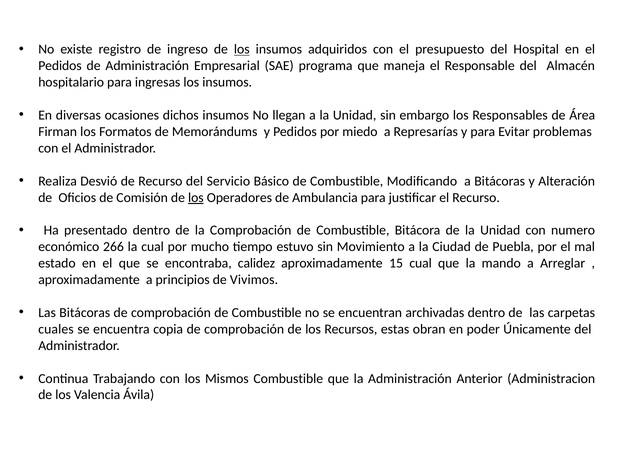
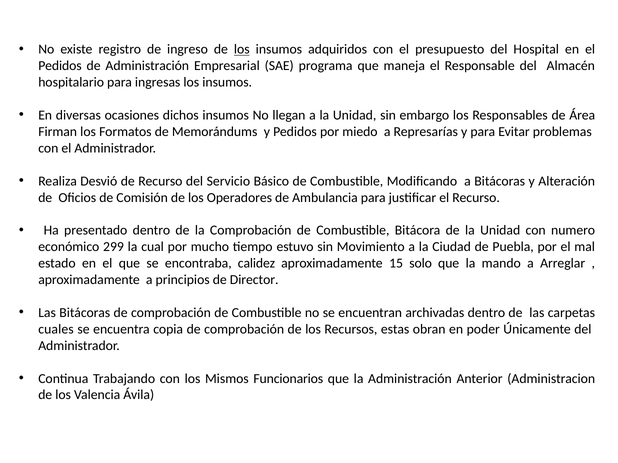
los at (196, 198) underline: present -> none
266: 266 -> 299
15 cual: cual -> solo
Vivimos: Vivimos -> Director
Mismos Combustible: Combustible -> Funcionarios
